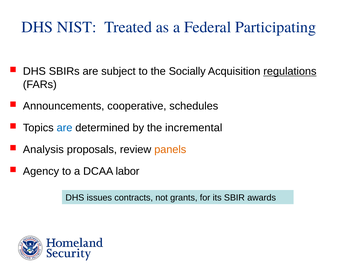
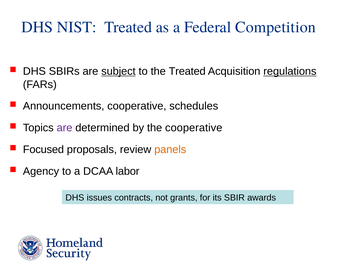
Participating: Participating -> Competition
subject underline: none -> present
the Socially: Socially -> Treated
are at (65, 128) colour: blue -> purple
the incremental: incremental -> cooperative
Analysis: Analysis -> Focused
